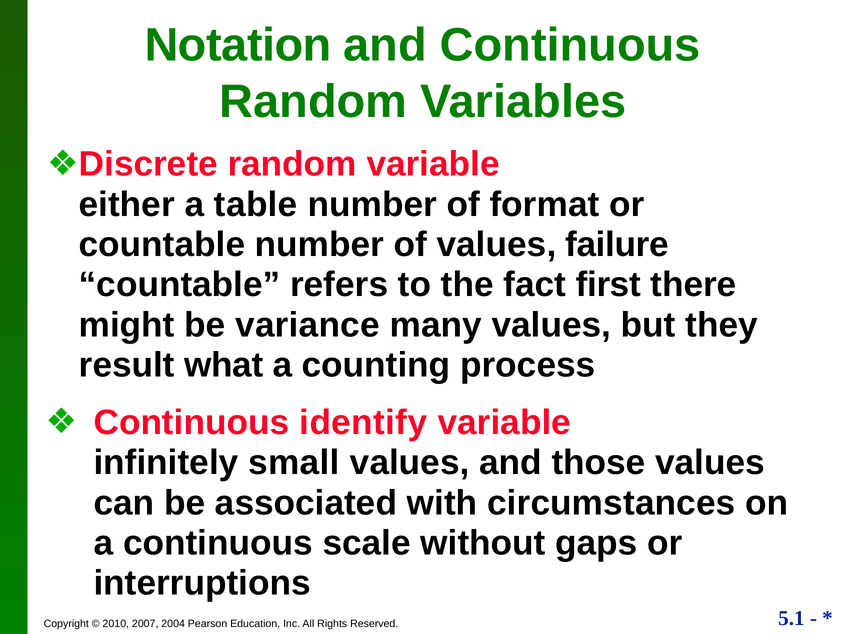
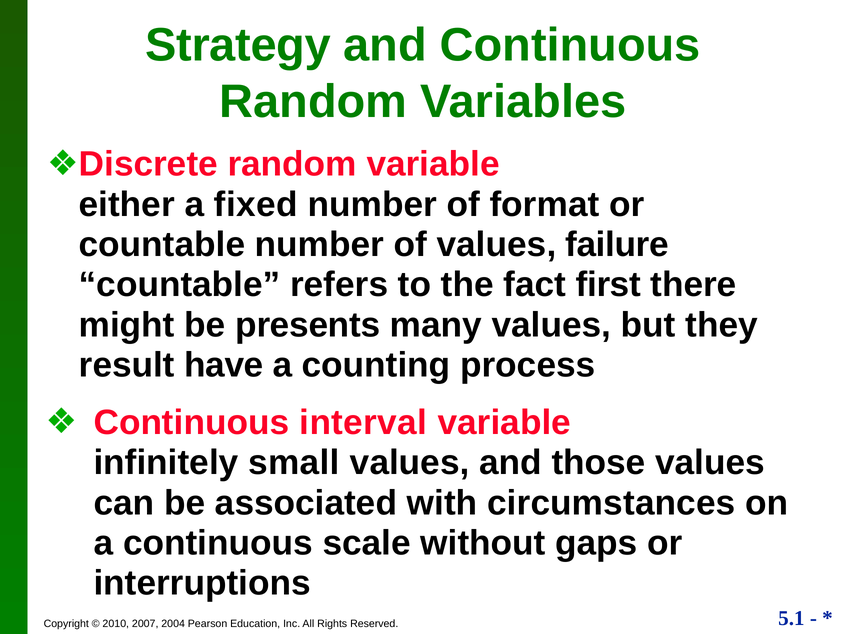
Notation: Notation -> Strategy
table: table -> fixed
variance: variance -> presents
what: what -> have
identify: identify -> interval
